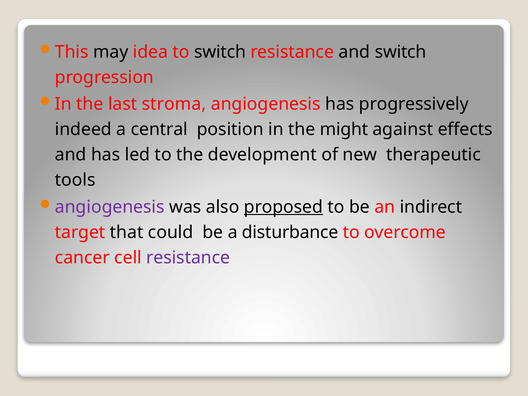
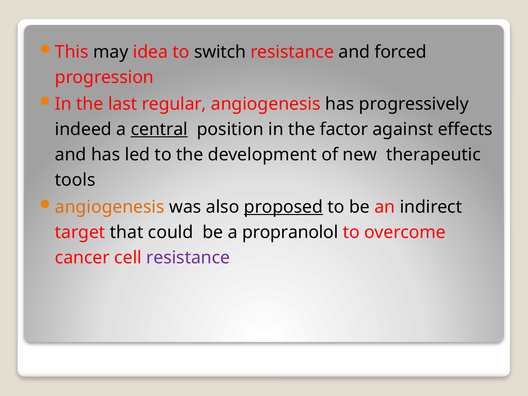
and switch: switch -> forced
stroma: stroma -> regular
central underline: none -> present
might: might -> factor
angiogenesis at (110, 207) colour: purple -> orange
disturbance: disturbance -> propranolol
